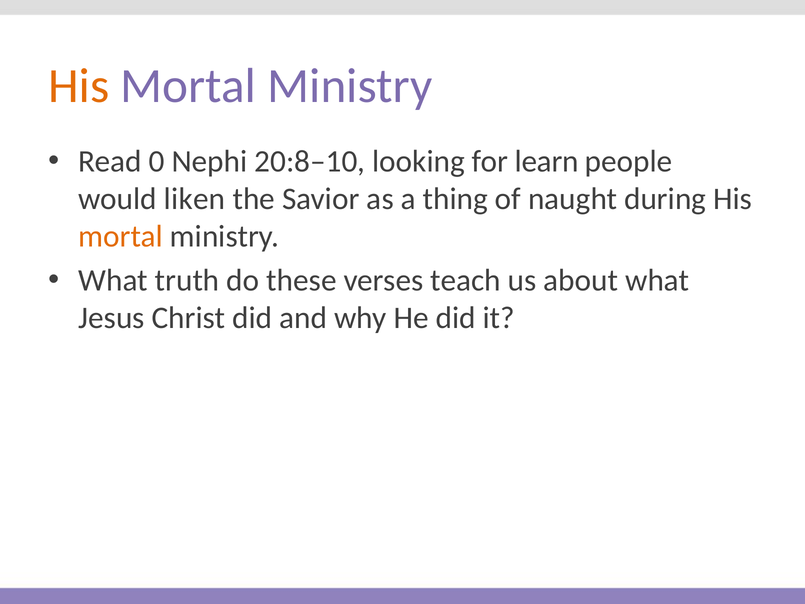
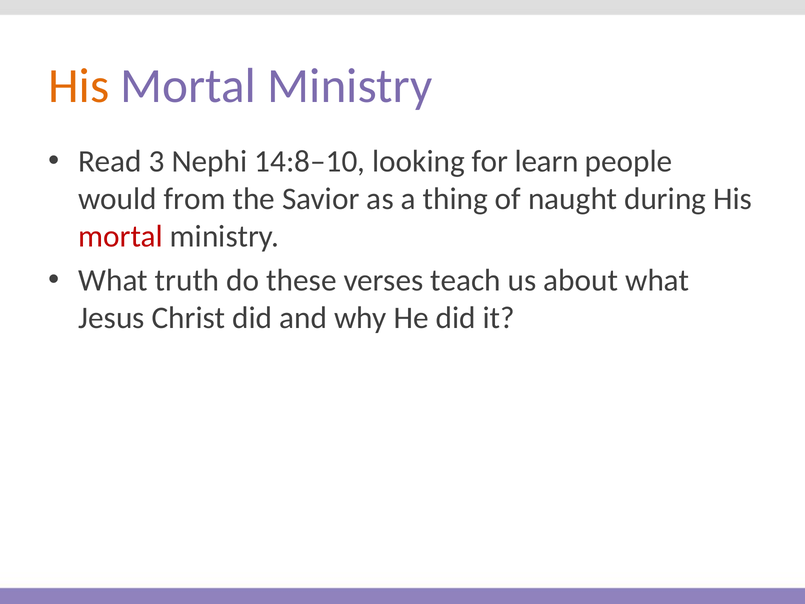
0: 0 -> 3
20:8–10: 20:8–10 -> 14:8–10
liken: liken -> from
mortal at (121, 237) colour: orange -> red
